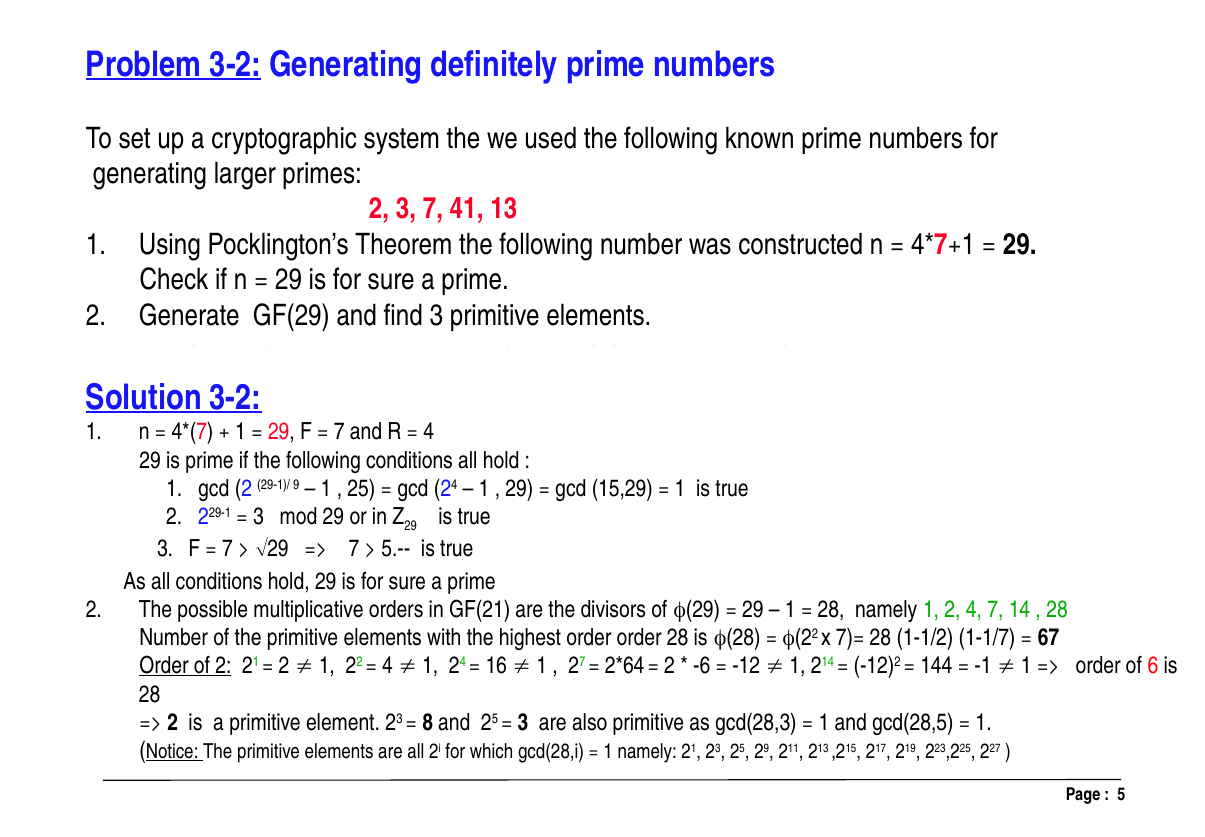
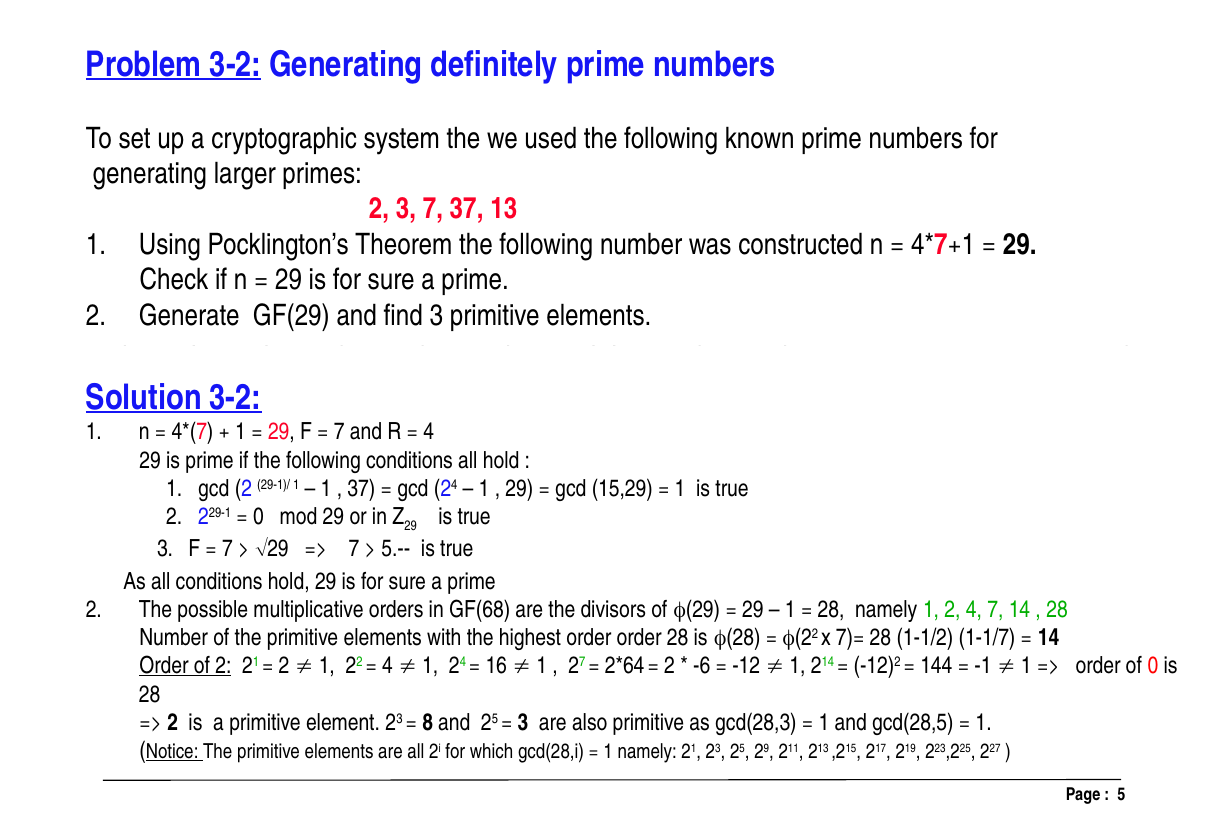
7 41: 41 -> 37
29-1)/ 9: 9 -> 1
25 at (361, 489): 25 -> 37
3 at (258, 517): 3 -> 0
GF(21: GF(21 -> GF(68
67 at (1049, 638): 67 -> 14
of 6: 6 -> 0
